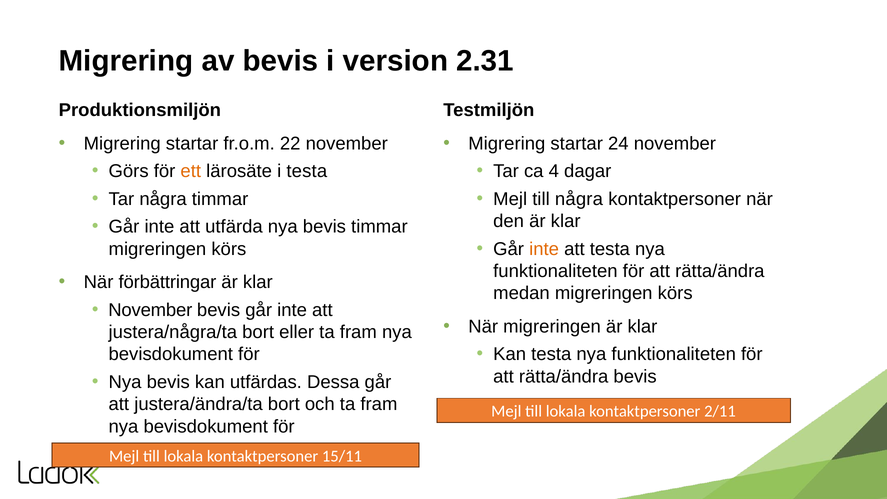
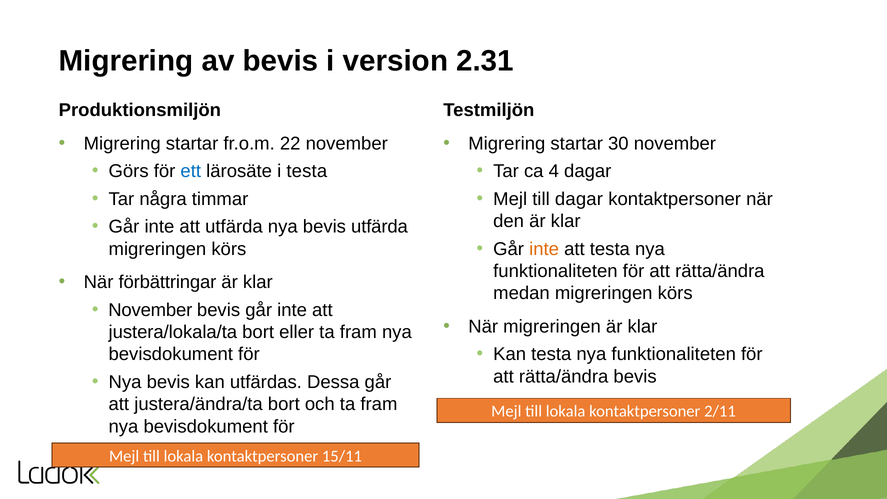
24: 24 -> 30
ett colour: orange -> blue
till några: några -> dagar
bevis timmar: timmar -> utfärda
justera/några/ta: justera/några/ta -> justera/lokala/ta
